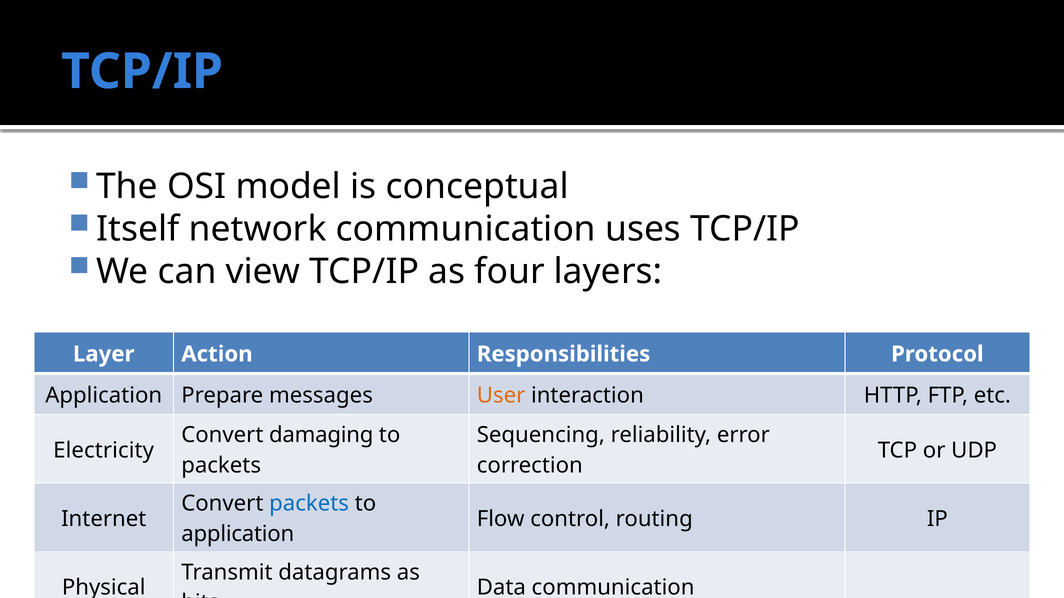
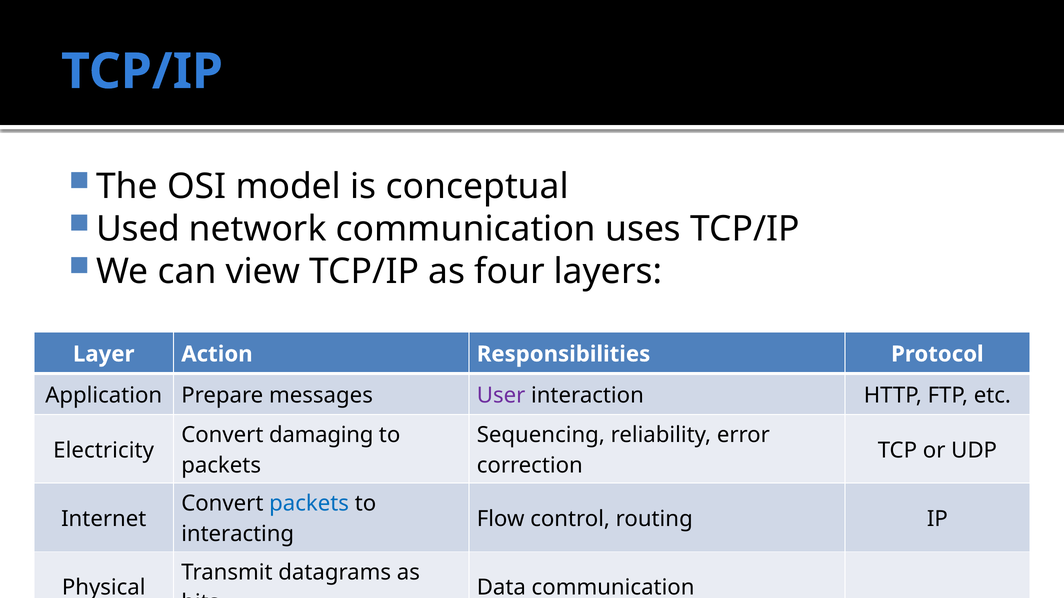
Itself: Itself -> Used
User colour: orange -> purple
application at (238, 534): application -> interacting
